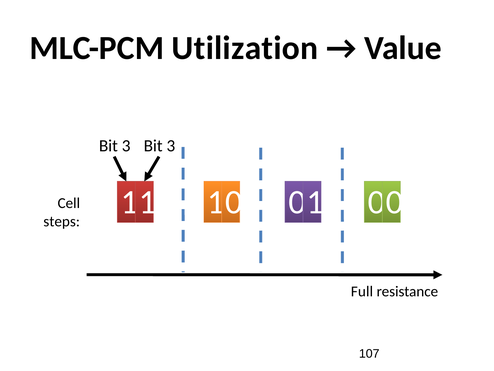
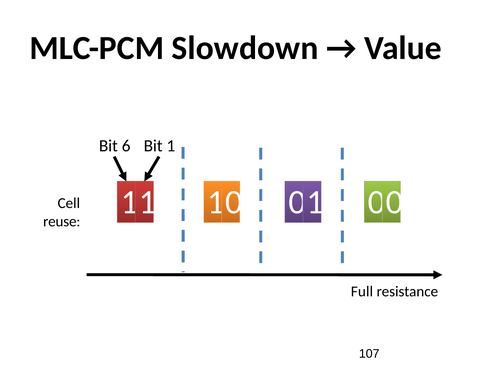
Utilization: Utilization -> Slowdown
3 at (126, 146): 3 -> 6
3 at (171, 146): 3 -> 1
steps: steps -> reuse
